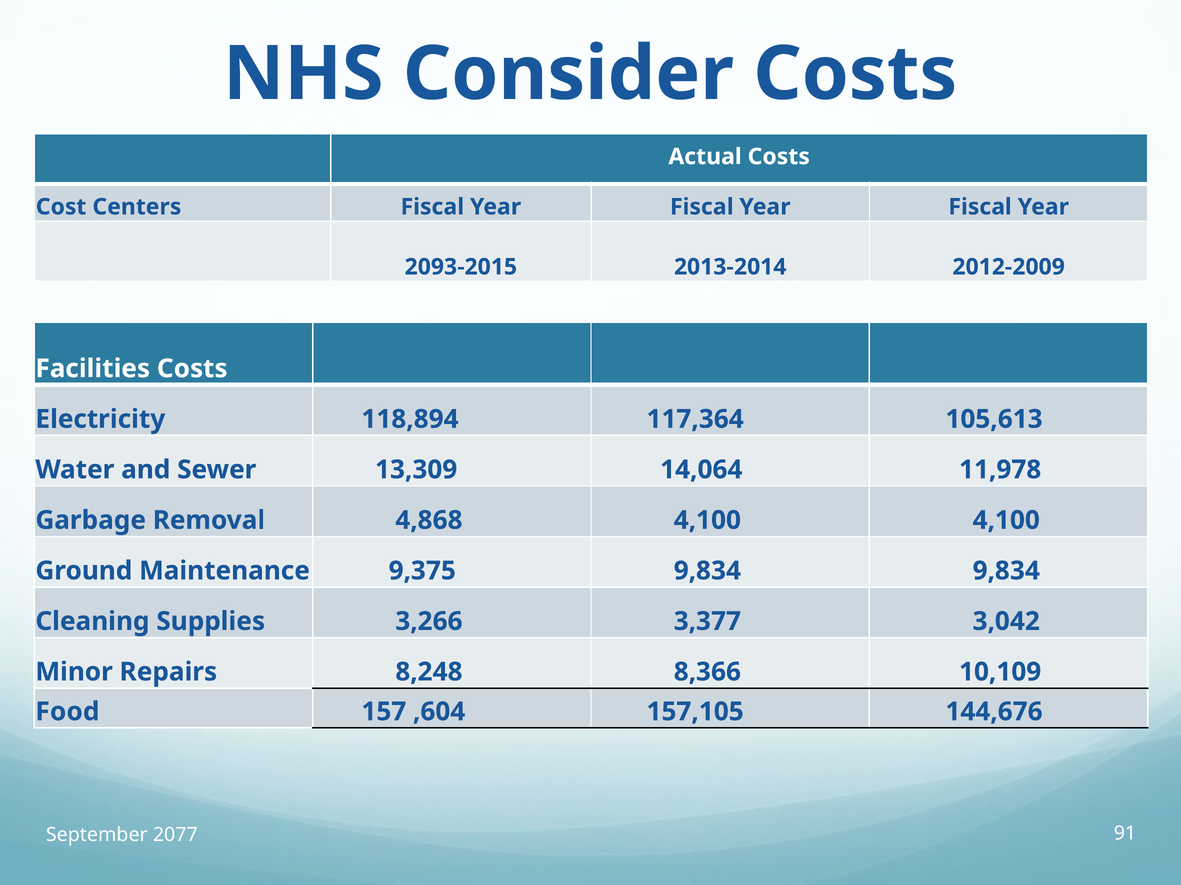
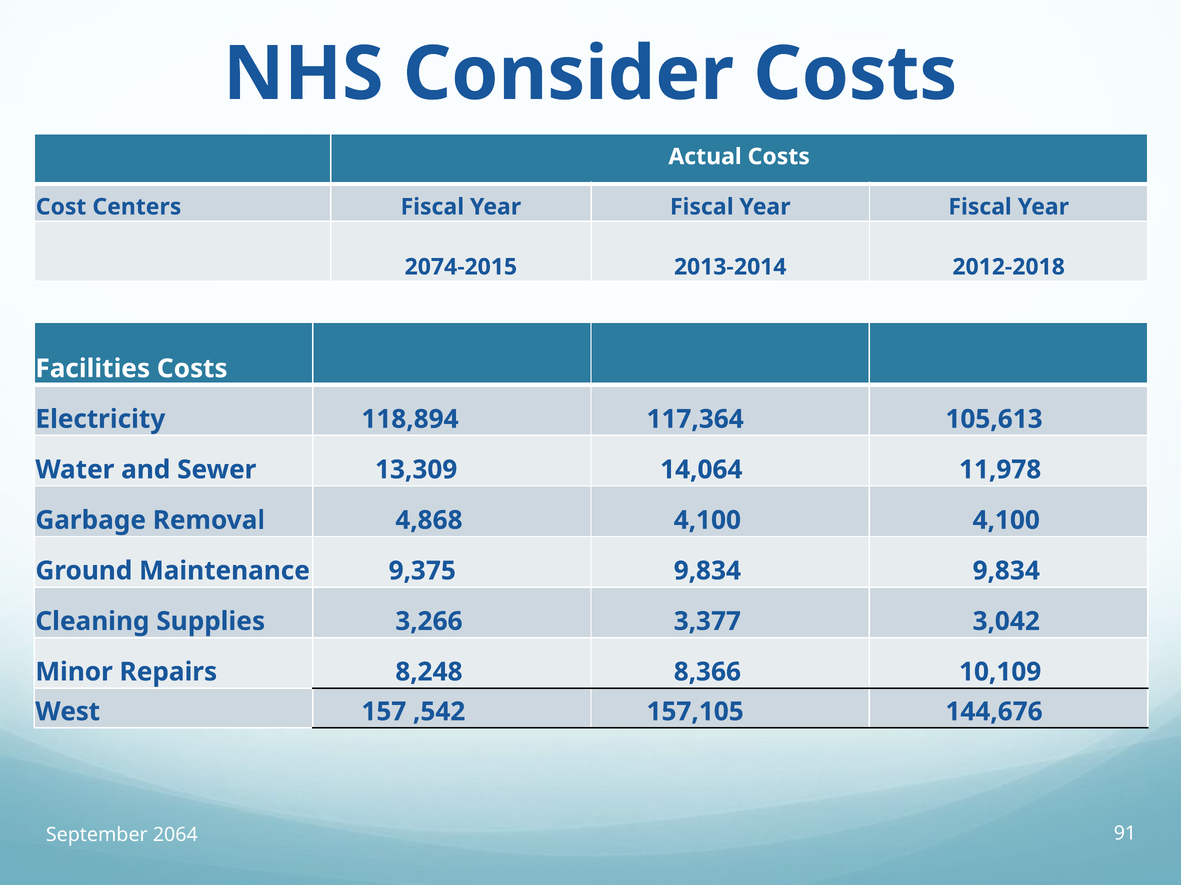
2093-2015: 2093-2015 -> 2074-2015
2012-2009: 2012-2009 -> 2012-2018
Food: Food -> West
,604: ,604 -> ,542
2077: 2077 -> 2064
